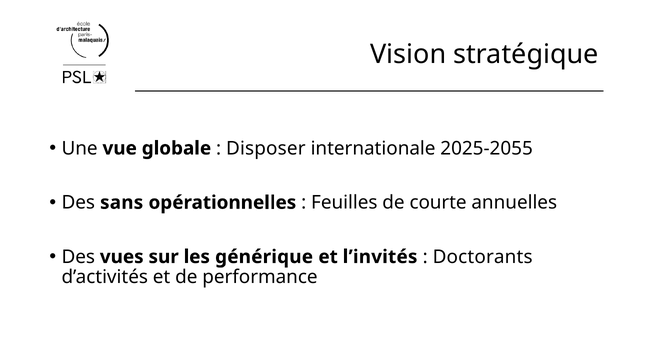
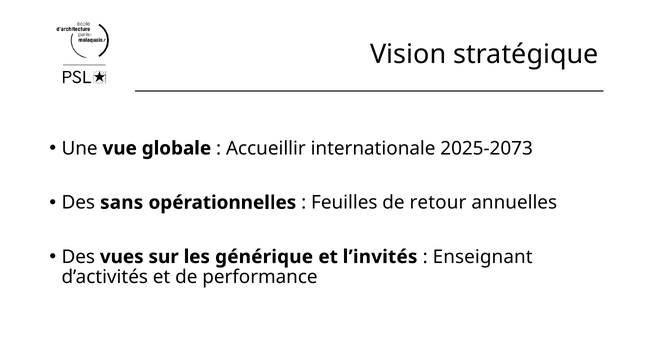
Disposer: Disposer -> Accueillir
2025-2055: 2025-2055 -> 2025-2073
courte: courte -> retour
Doctorants: Doctorants -> Enseignant
